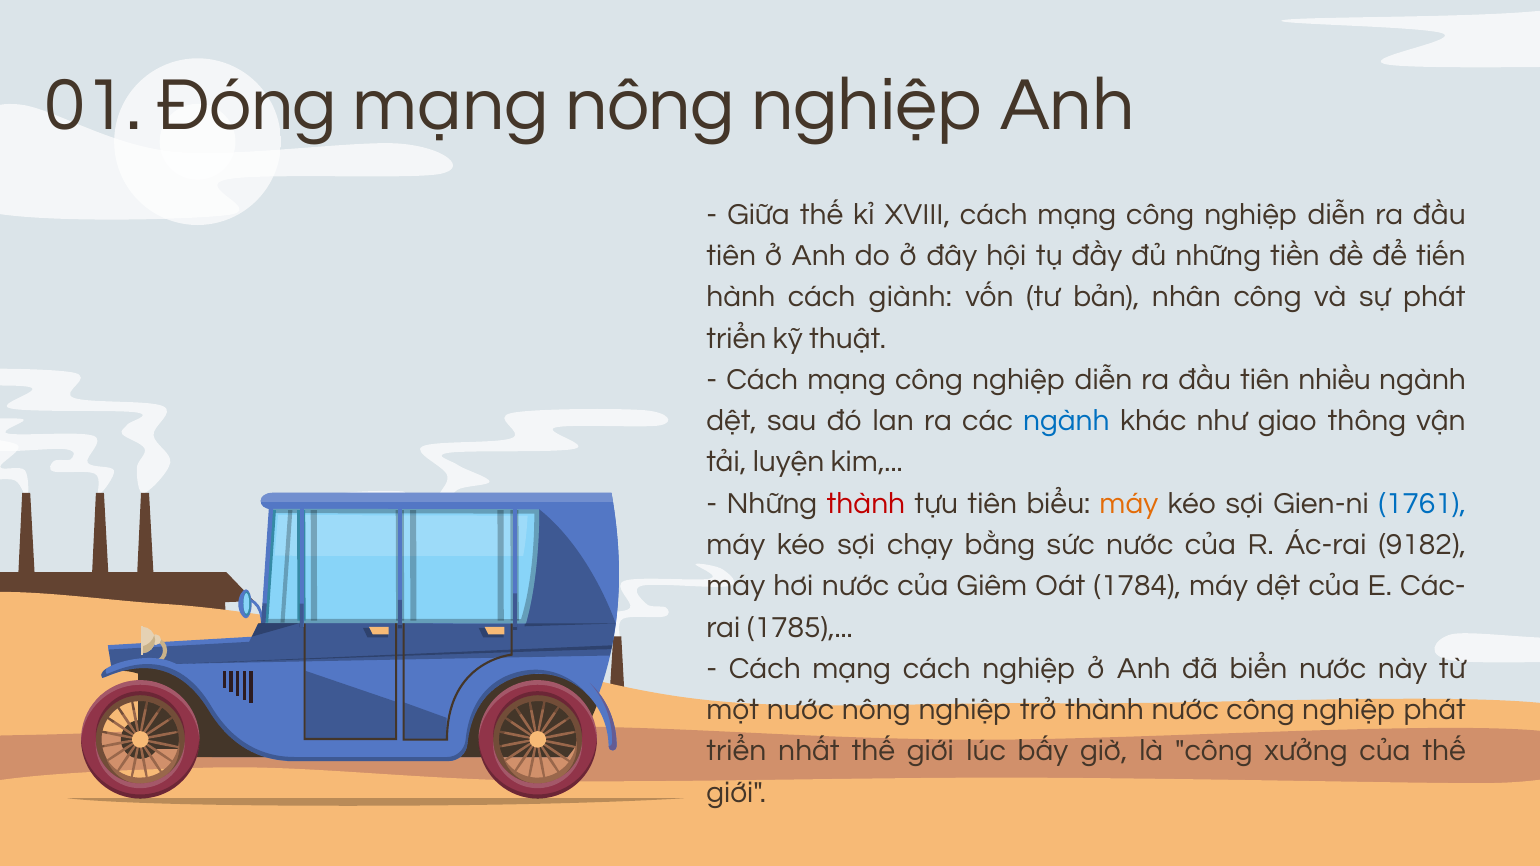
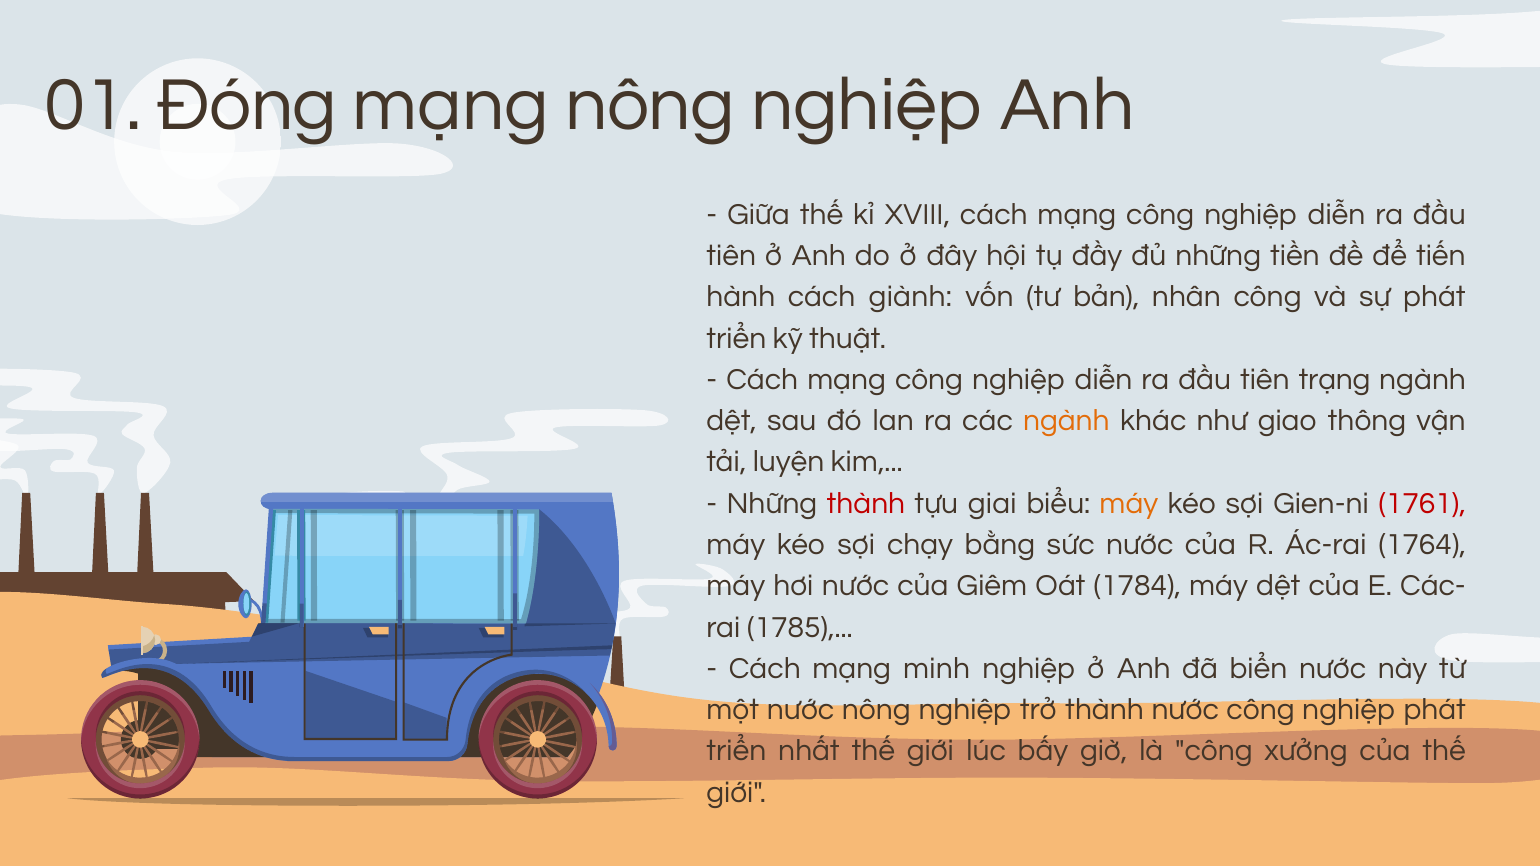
nhiều: nhiều -> trạng
ngành at (1066, 421) colour: blue -> orange
tựu tiên: tiên -> giai
1761 colour: blue -> red
9182: 9182 -> 1764
mạng cách: cách -> minh
